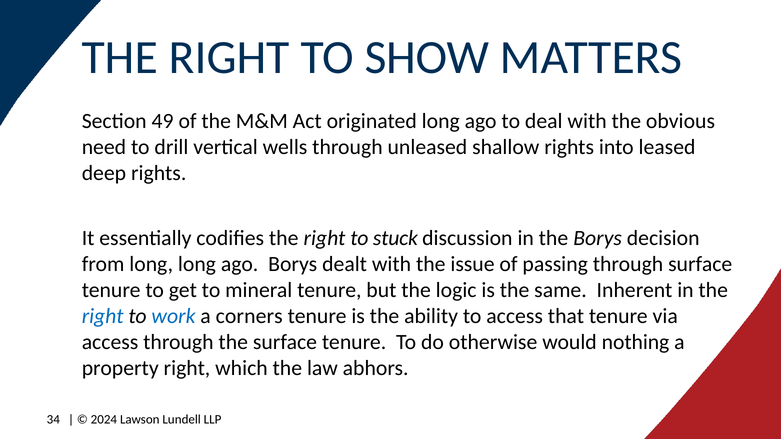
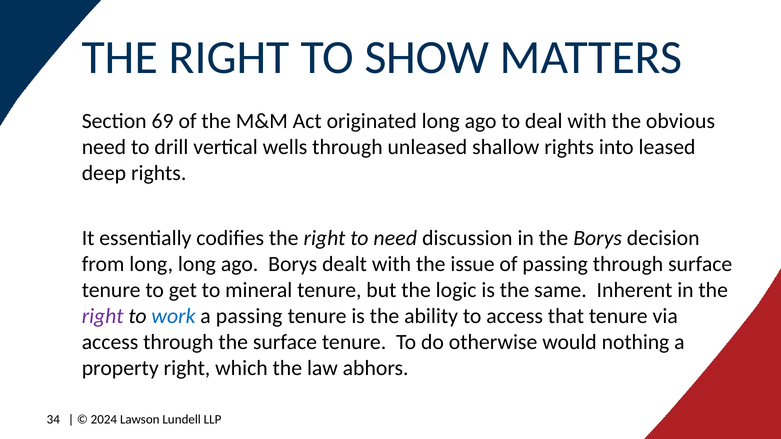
49: 49 -> 69
to stuck: stuck -> need
right at (103, 316) colour: blue -> purple
a corners: corners -> passing
